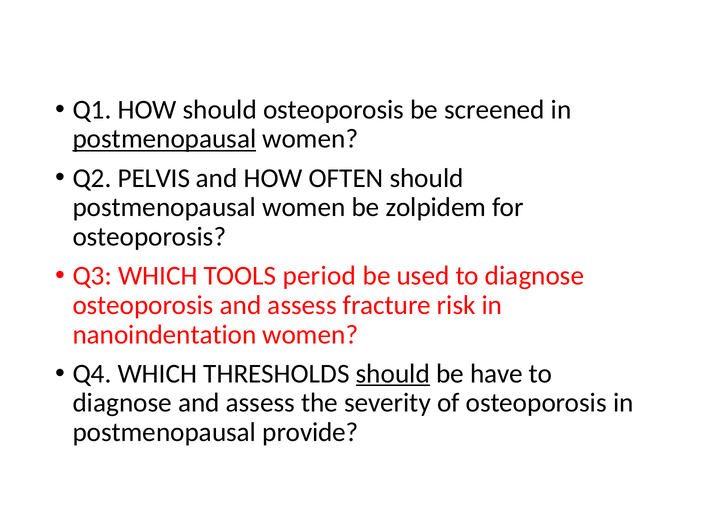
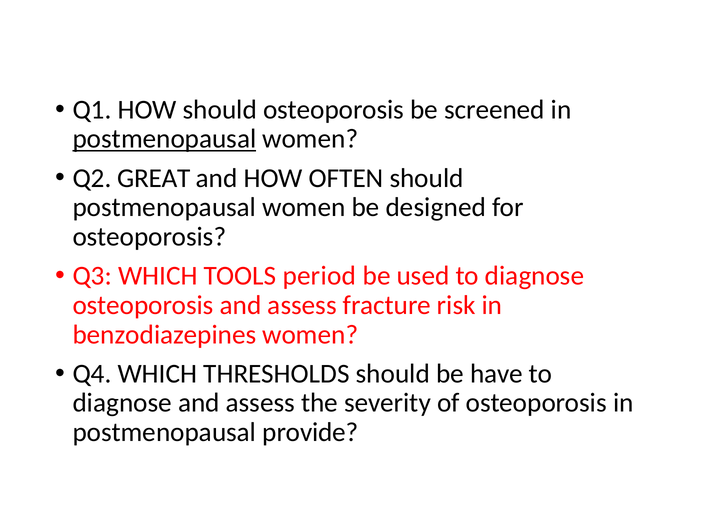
PELVIS: PELVIS -> GREAT
zolpidem: zolpidem -> designed
nanoindentation: nanoindentation -> benzodiazepines
should at (393, 374) underline: present -> none
